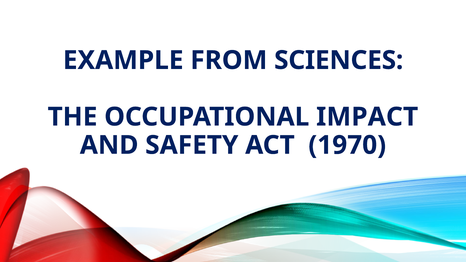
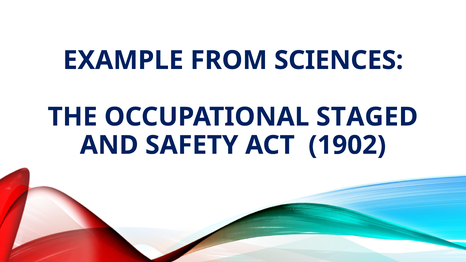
IMPACT: IMPACT -> STAGED
1970: 1970 -> 1902
